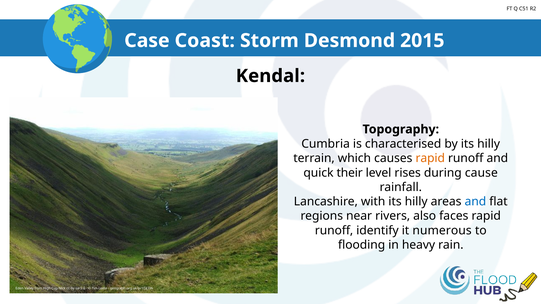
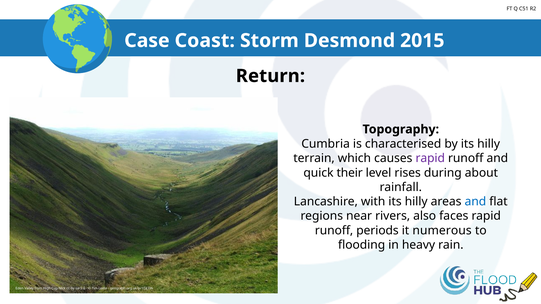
Kendal: Kendal -> Return
rapid at (430, 158) colour: orange -> purple
cause: cause -> about
identify: identify -> periods
